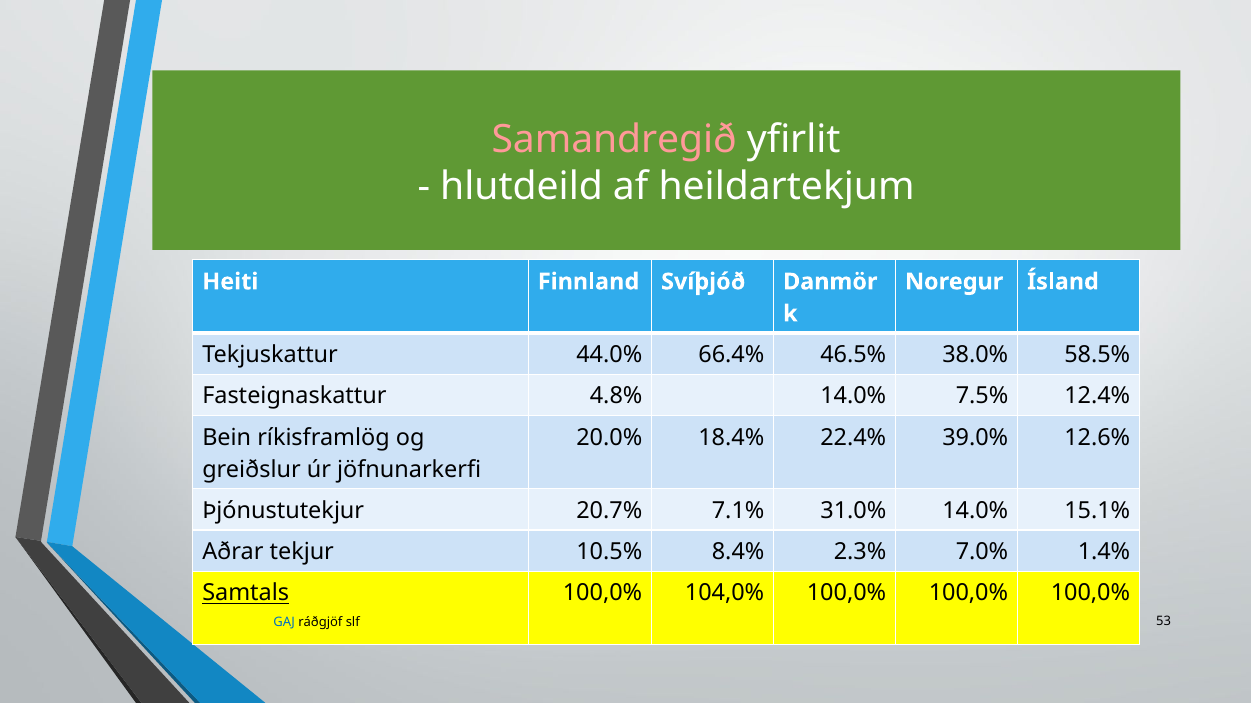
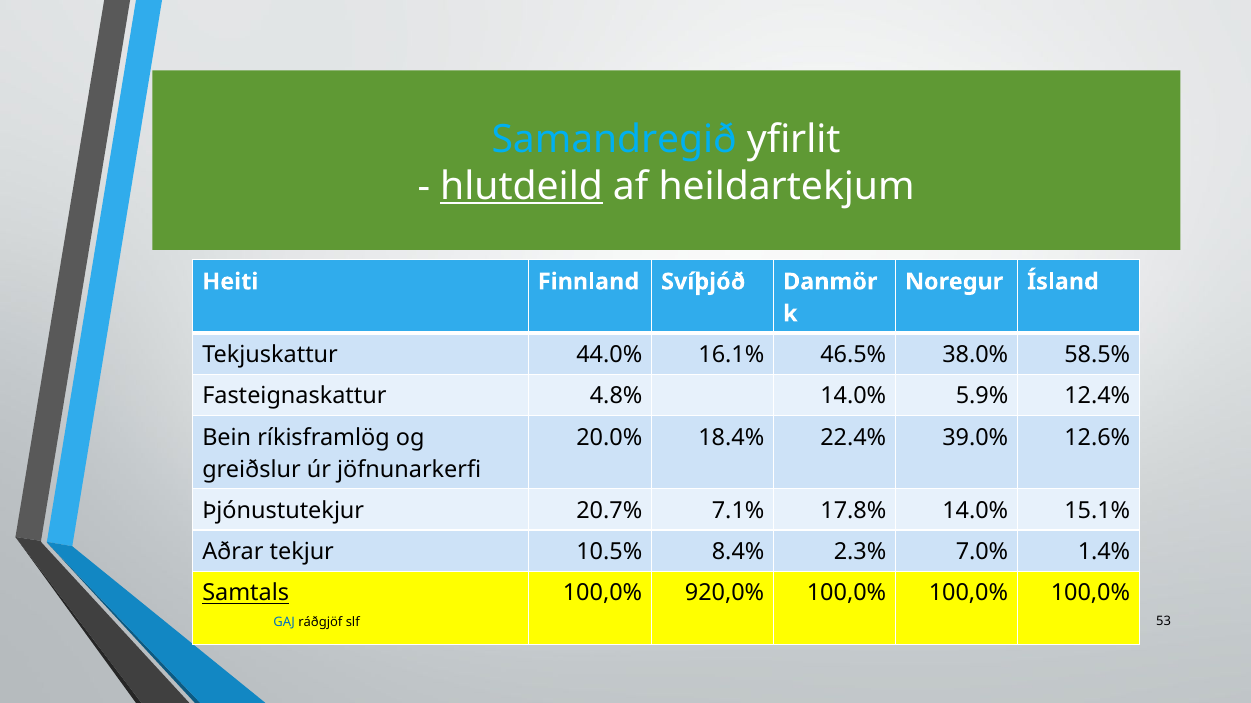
Samandregið colour: pink -> light blue
hlutdeild underline: none -> present
66.4%: 66.4% -> 16.1%
7.5%: 7.5% -> 5.9%
31.0%: 31.0% -> 17.8%
104,0%: 104,0% -> 920,0%
